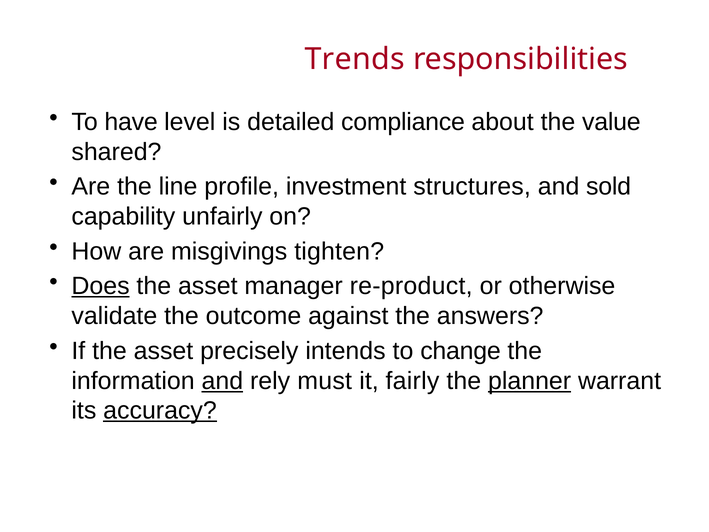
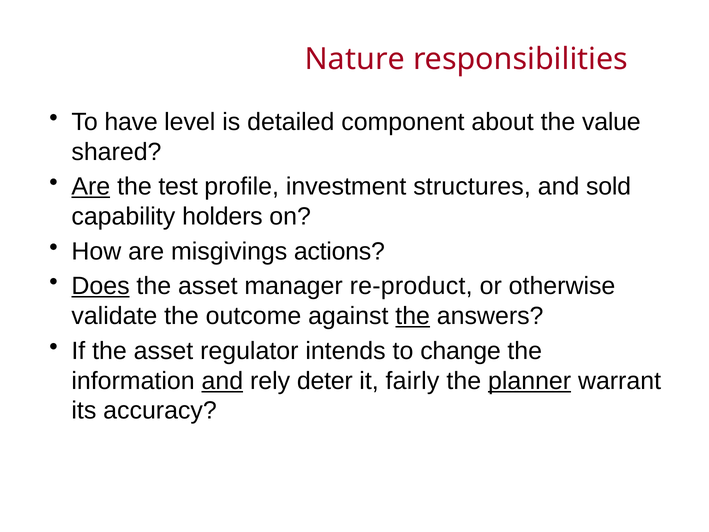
Trends: Trends -> Nature
compliance: compliance -> component
Are at (91, 187) underline: none -> present
line: line -> test
unfairly: unfairly -> holders
tighten: tighten -> actions
the at (413, 316) underline: none -> present
precisely: precisely -> regulator
must: must -> deter
accuracy underline: present -> none
